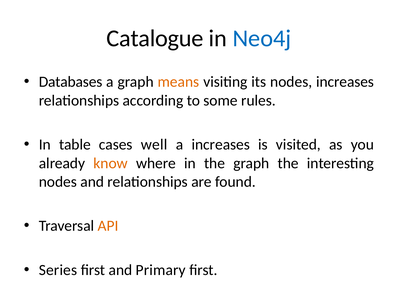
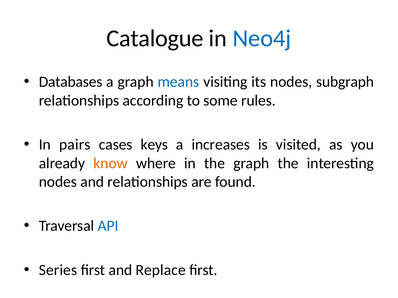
means colour: orange -> blue
nodes increases: increases -> subgraph
table: table -> pairs
well: well -> keys
API colour: orange -> blue
Primary: Primary -> Replace
